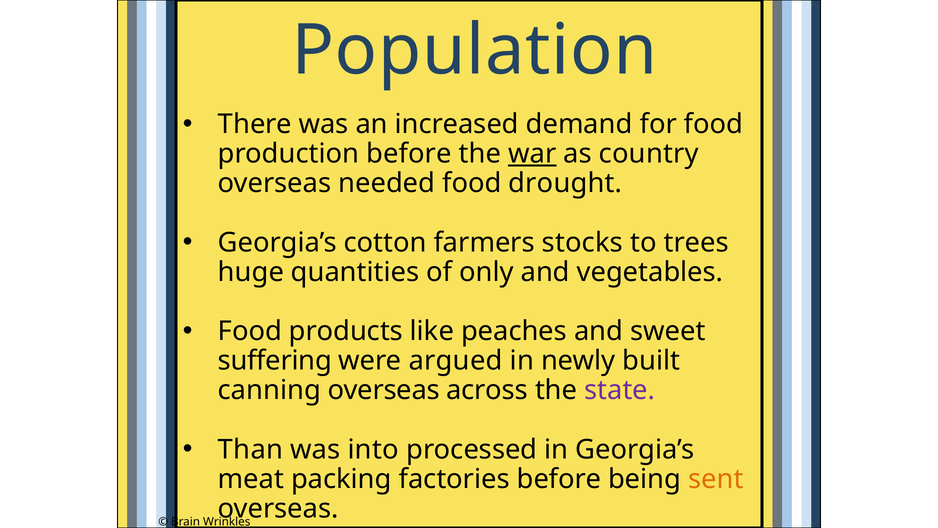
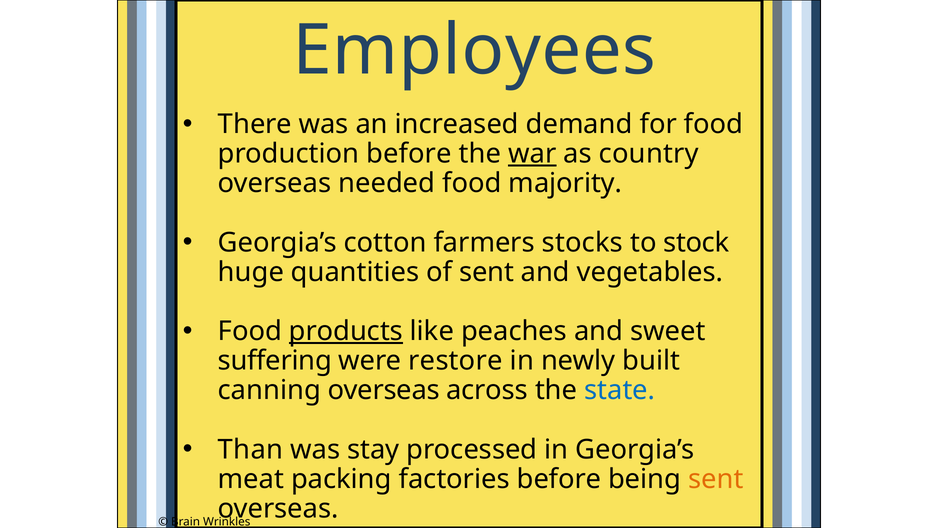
Population: Population -> Employees
drought: drought -> majority
trees: trees -> stock
of only: only -> sent
products underline: none -> present
argued: argued -> restore
state colour: purple -> blue
into: into -> stay
